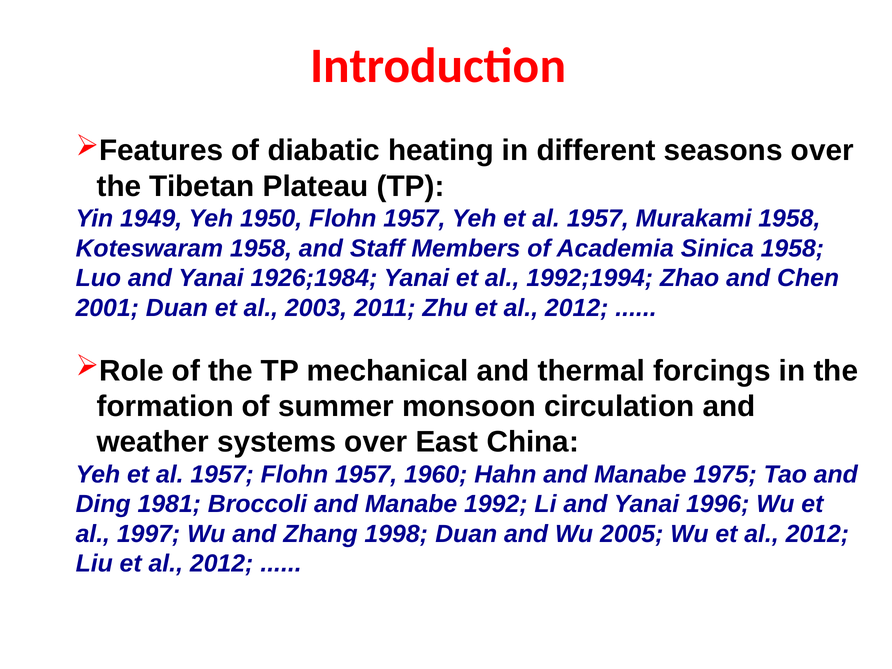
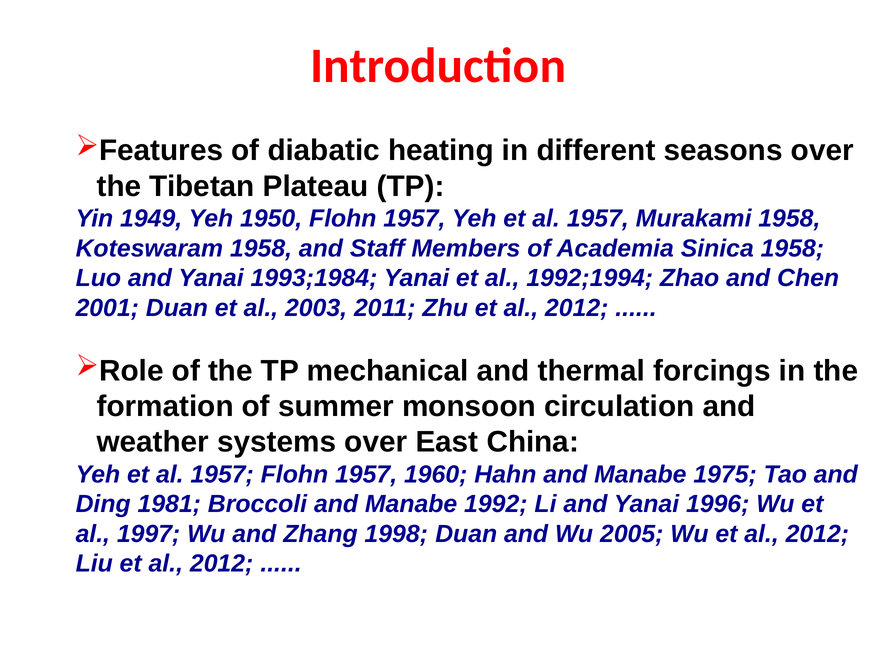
1926;1984: 1926;1984 -> 1993;1984
